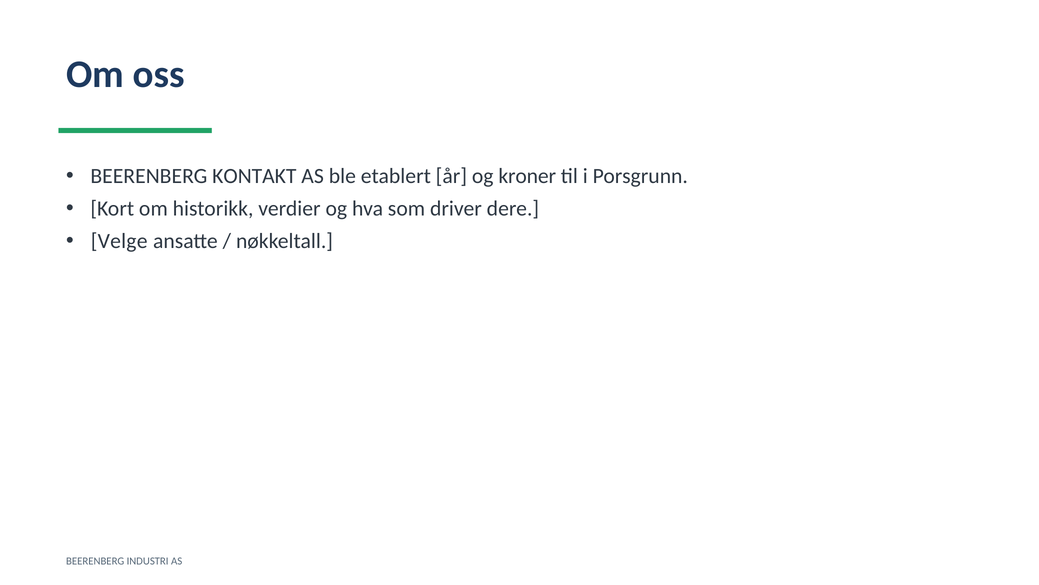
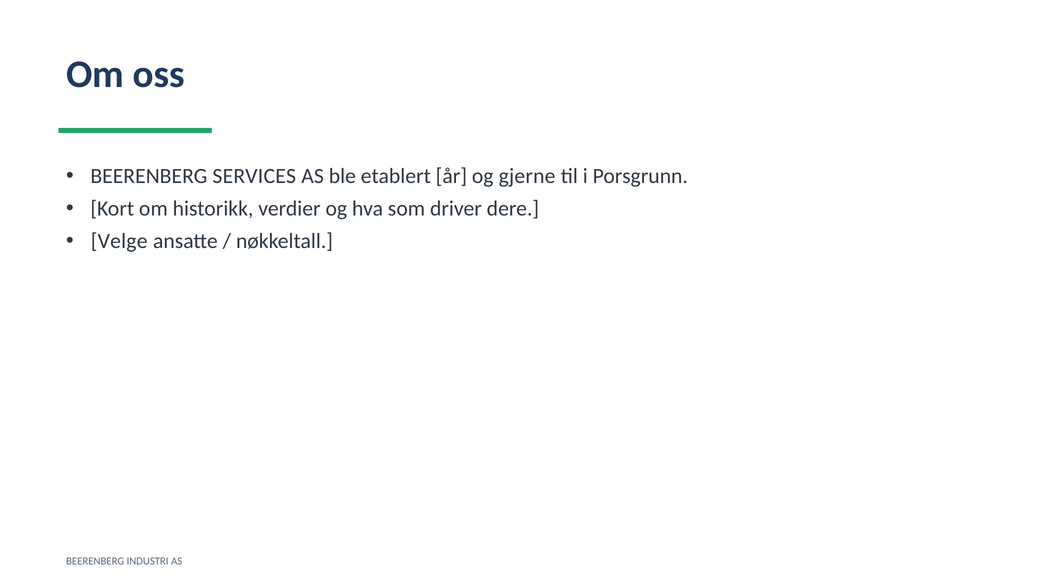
KONTAKT: KONTAKT -> SERVICES
kroner: kroner -> gjerne
